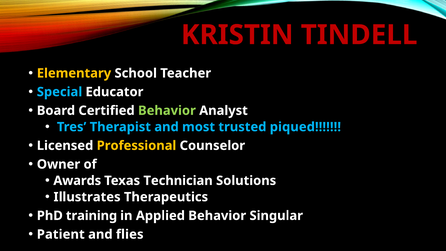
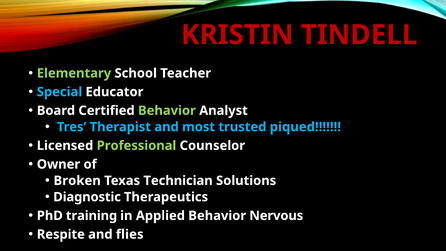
Elementary colour: yellow -> light green
Professional colour: yellow -> light green
Awards: Awards -> Broken
Illustrates: Illustrates -> Diagnostic
Singular: Singular -> Nervous
Patient: Patient -> Respite
